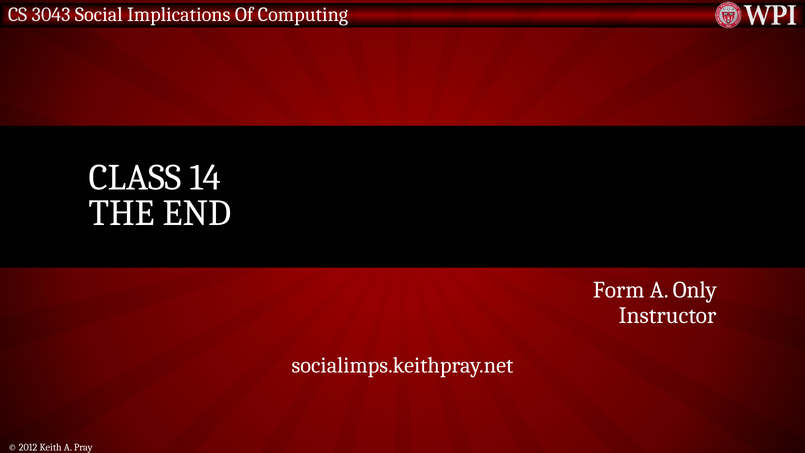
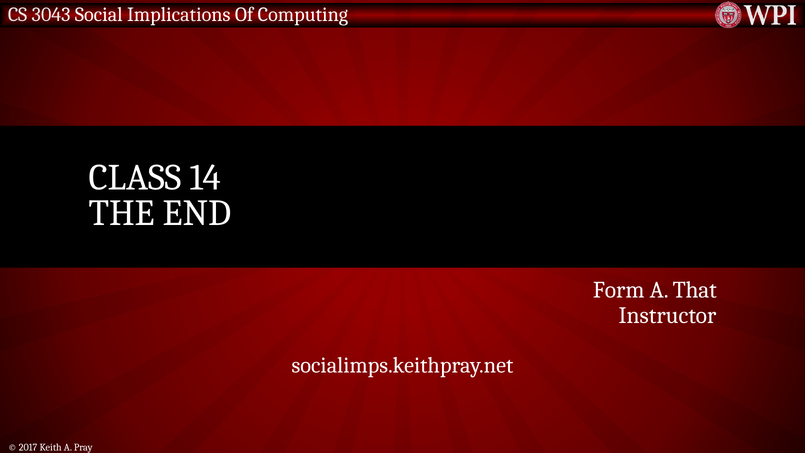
Only: Only -> That
2012: 2012 -> 2017
